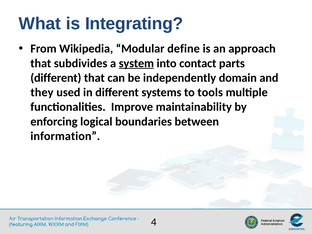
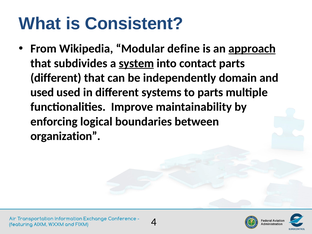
Integrating: Integrating -> Consistent
approach underline: none -> present
they at (42, 92): they -> used
to tools: tools -> parts
information: information -> organization
